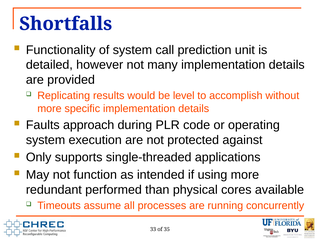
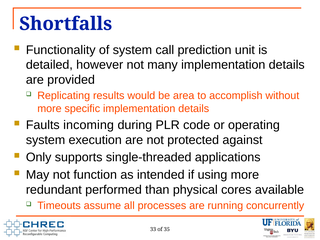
level: level -> area
approach: approach -> incoming
